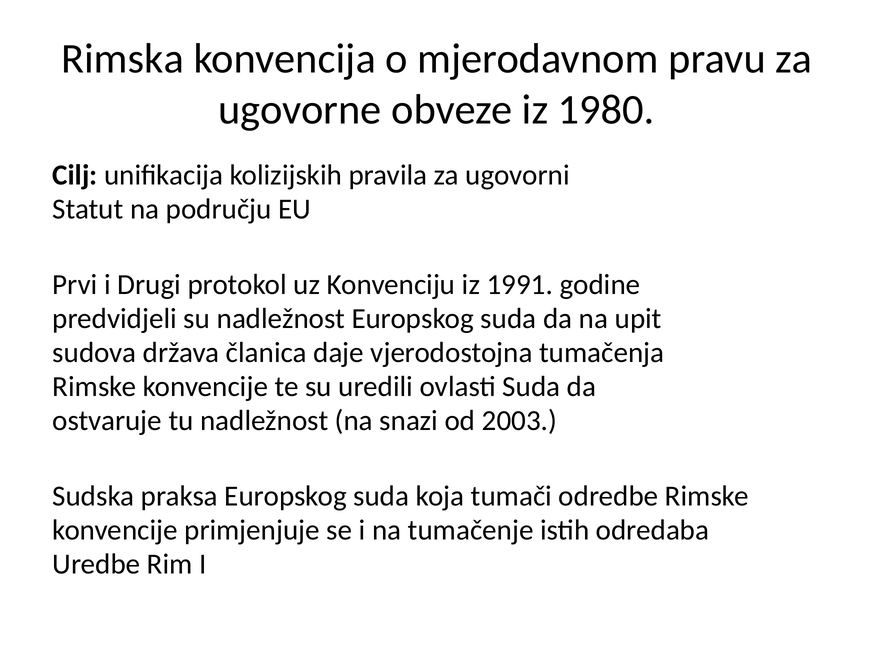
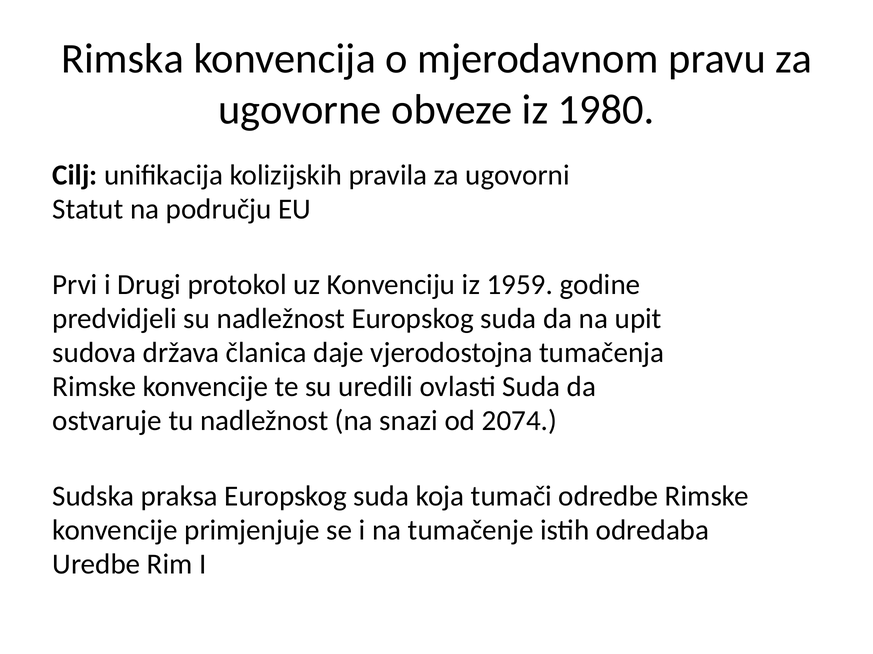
1991: 1991 -> 1959
2003: 2003 -> 2074
